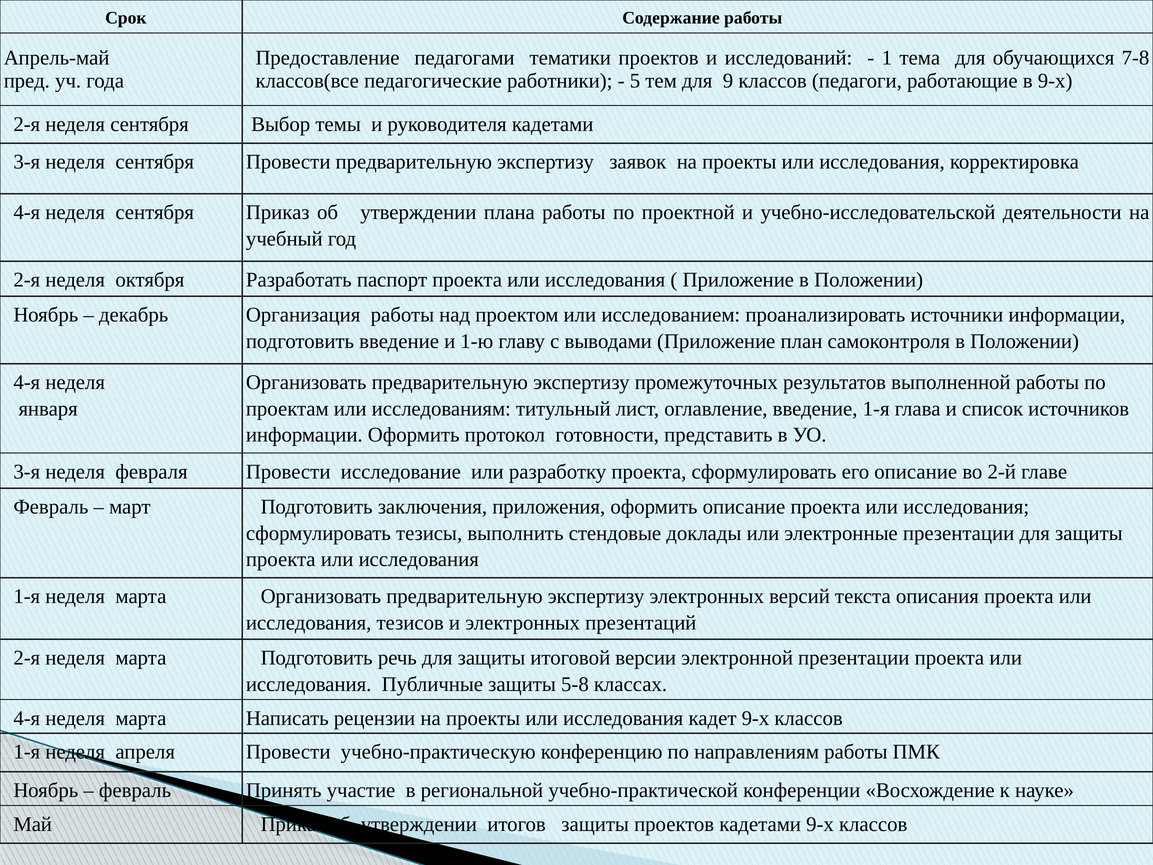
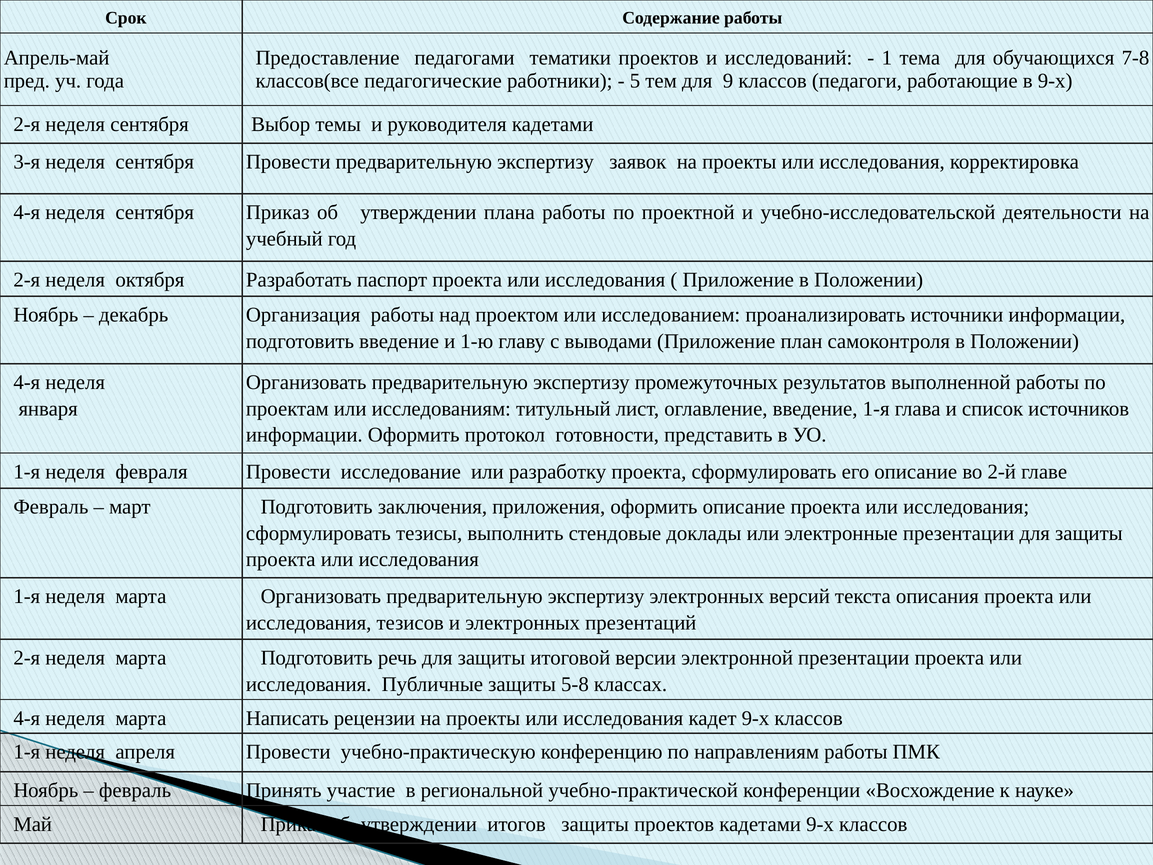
3-я at (27, 472): 3-я -> 1-я
